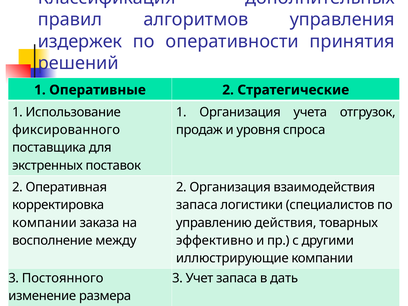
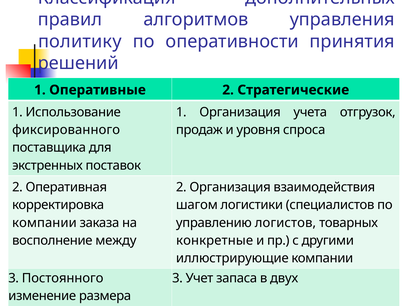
издержек: издержек -> политику
запаса at (197, 205): запаса -> шагом
действия: действия -> логистов
эффективно: эффективно -> конкретные
дать: дать -> двух
